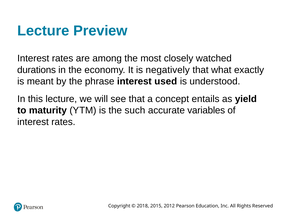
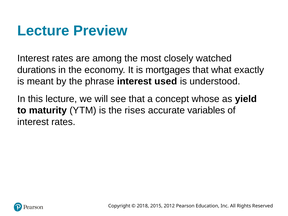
negatively: negatively -> mortgages
entails: entails -> whose
such: such -> rises
